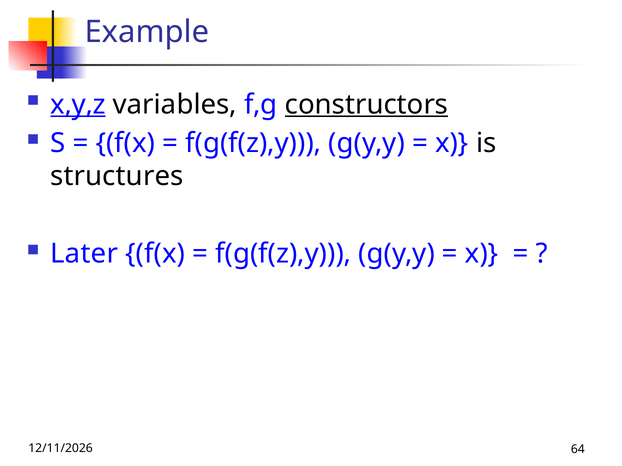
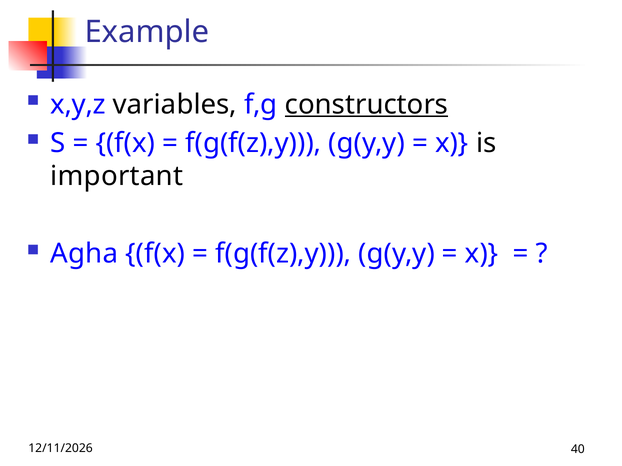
x,y,z underline: present -> none
structures: structures -> important
Later: Later -> Agha
64: 64 -> 40
